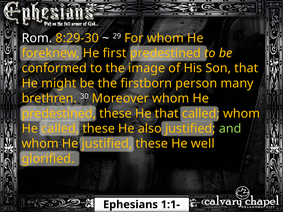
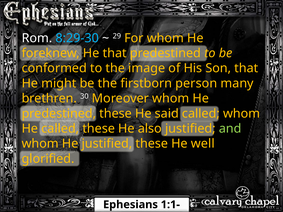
8:29-30 colour: yellow -> light blue
He first: first -> that
He that: that -> said
